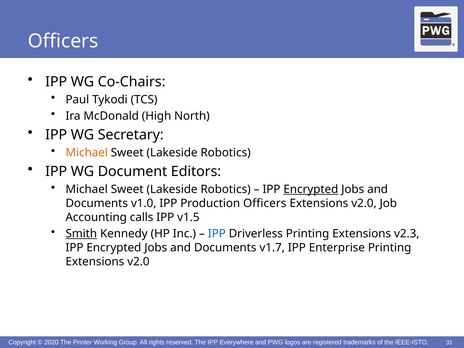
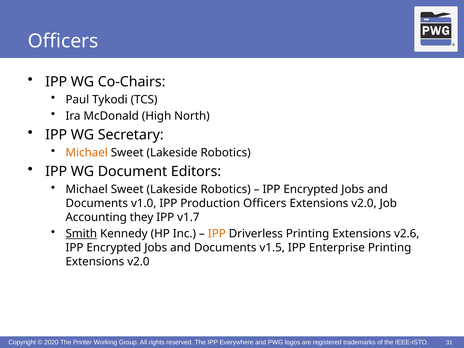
Encrypted at (311, 189) underline: present -> none
calls: calls -> they
v1.5: v1.5 -> v1.7
IPP at (217, 234) colour: blue -> orange
v2.3: v2.3 -> v2.6
v1.7: v1.7 -> v1.5
